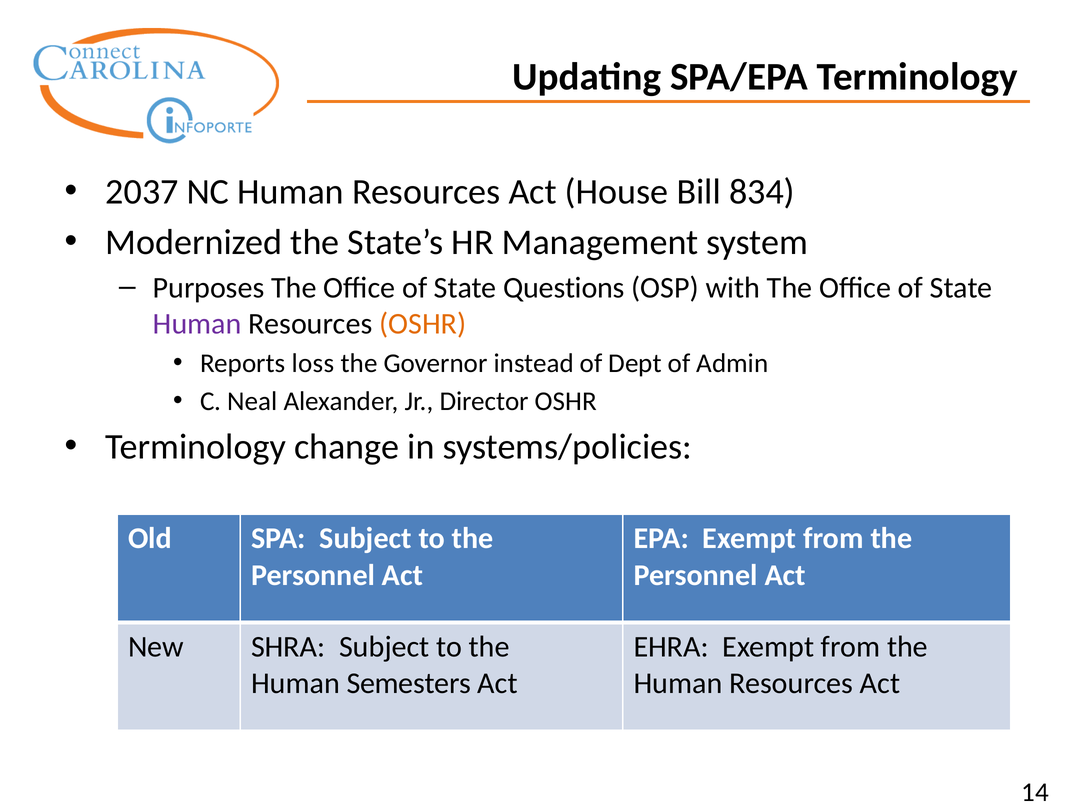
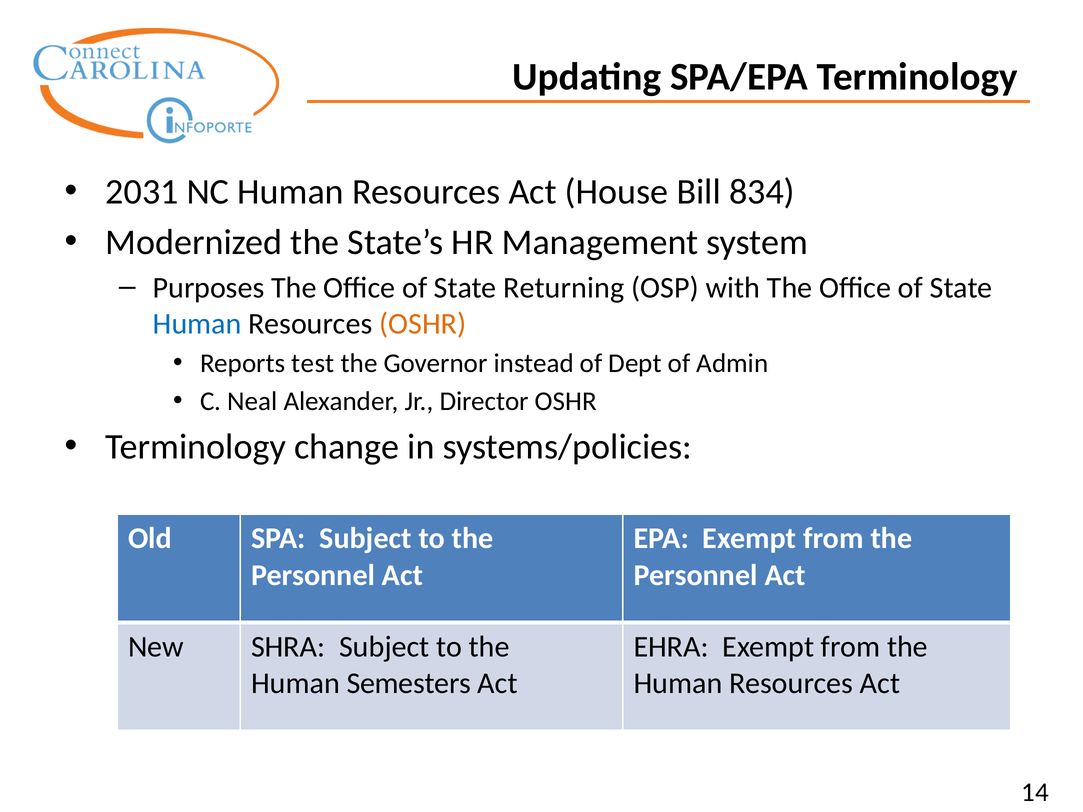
2037: 2037 -> 2031
Questions: Questions -> Returning
Human at (197, 324) colour: purple -> blue
loss: loss -> test
